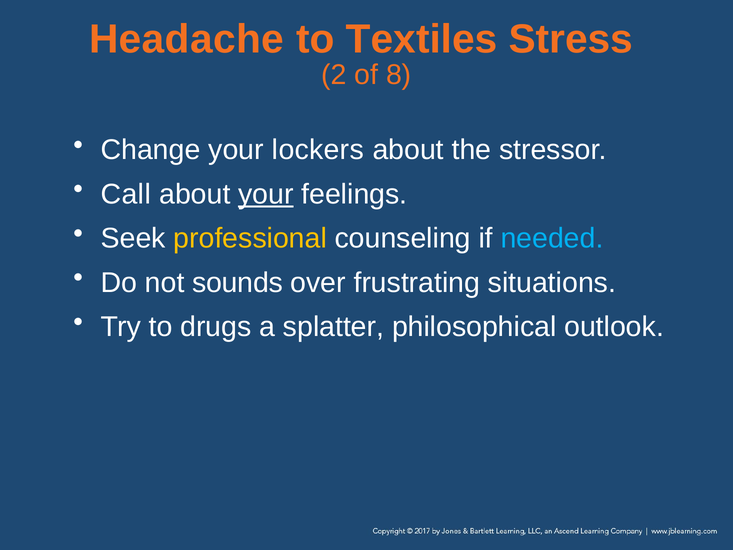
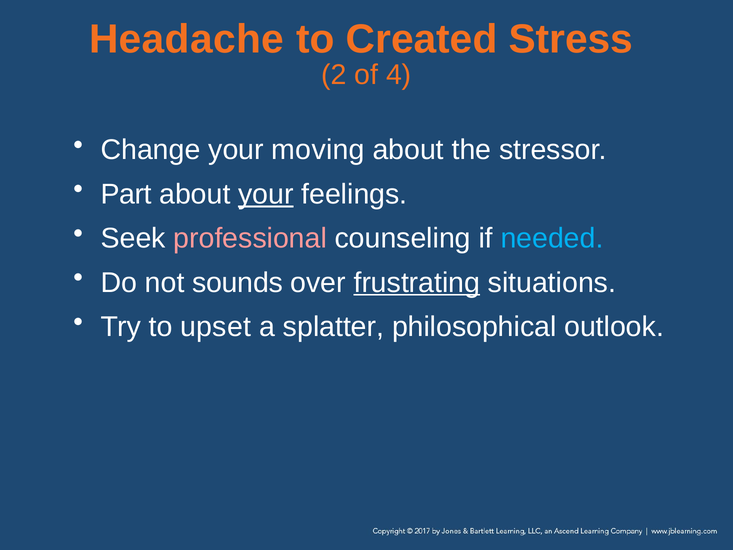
Textiles: Textiles -> Created
8: 8 -> 4
lockers: lockers -> moving
Call: Call -> Part
professional colour: yellow -> pink
frustrating underline: none -> present
drugs: drugs -> upset
